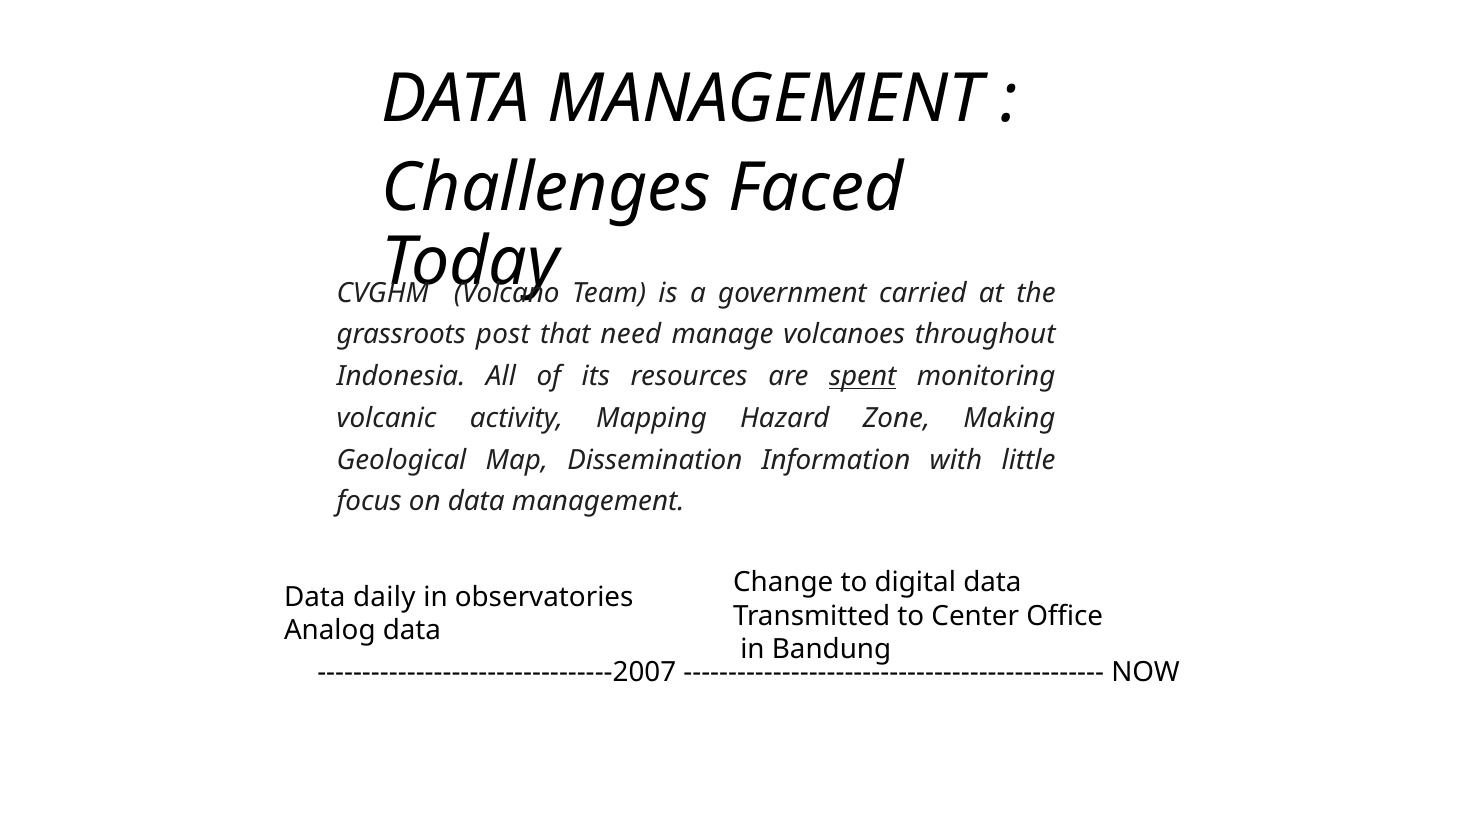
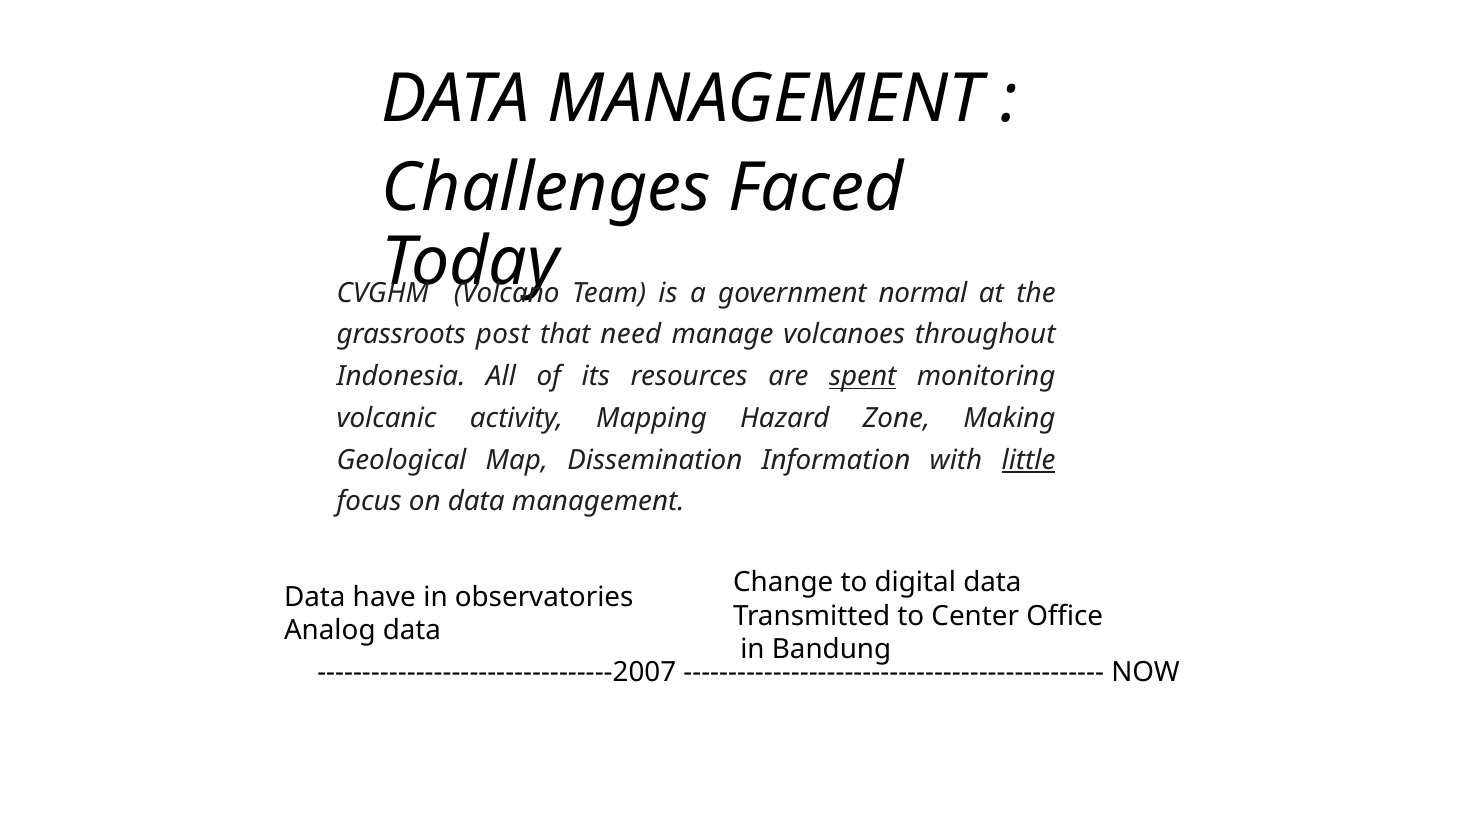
carried: carried -> normal
little underline: none -> present
daily: daily -> have
